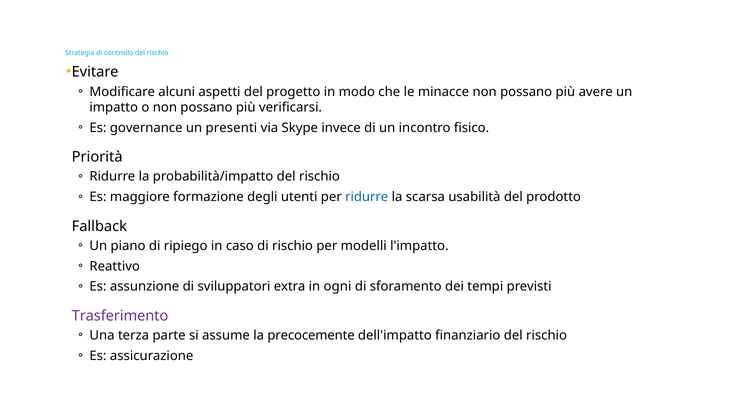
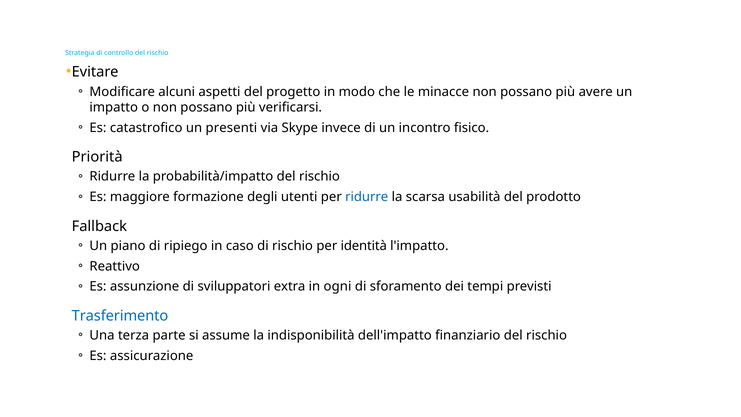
governance: governance -> catastrofico
modelli: modelli -> identità
Trasferimento colour: purple -> blue
precocemente: precocemente -> indisponibilità
